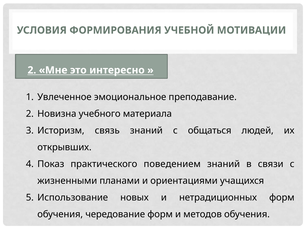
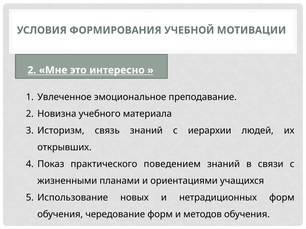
общаться: общаться -> иерархии
